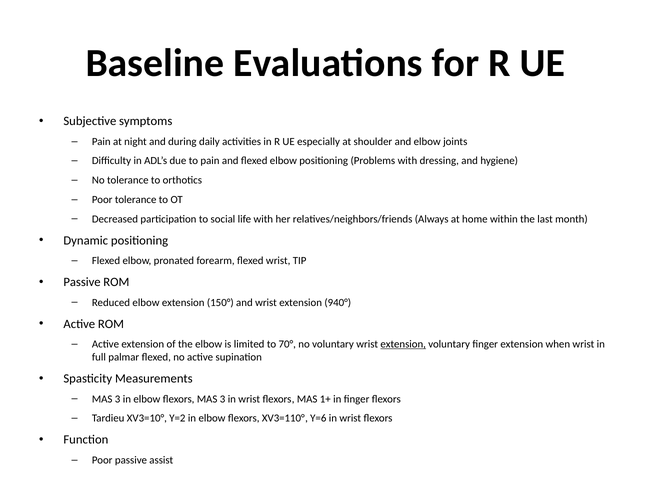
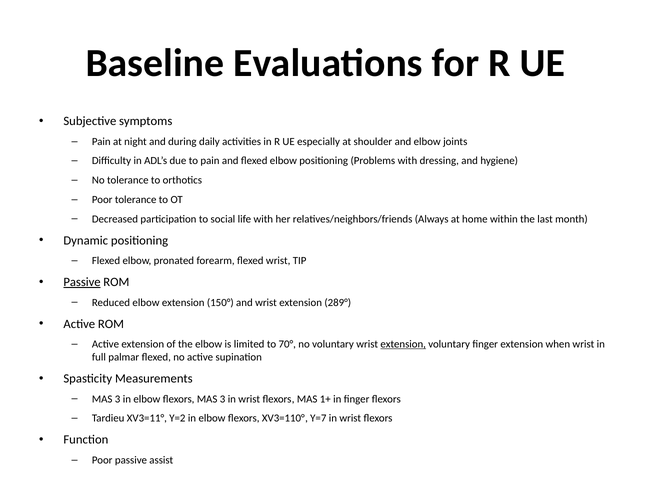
Passive at (82, 282) underline: none -> present
940°: 940° -> 289°
XV3=10°: XV3=10° -> XV3=11°
Y=6: Y=6 -> Y=7
